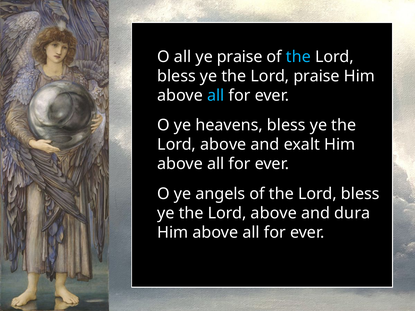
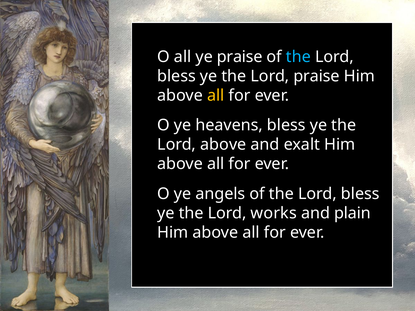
all at (216, 96) colour: light blue -> yellow
above at (274, 213): above -> works
dura: dura -> plain
